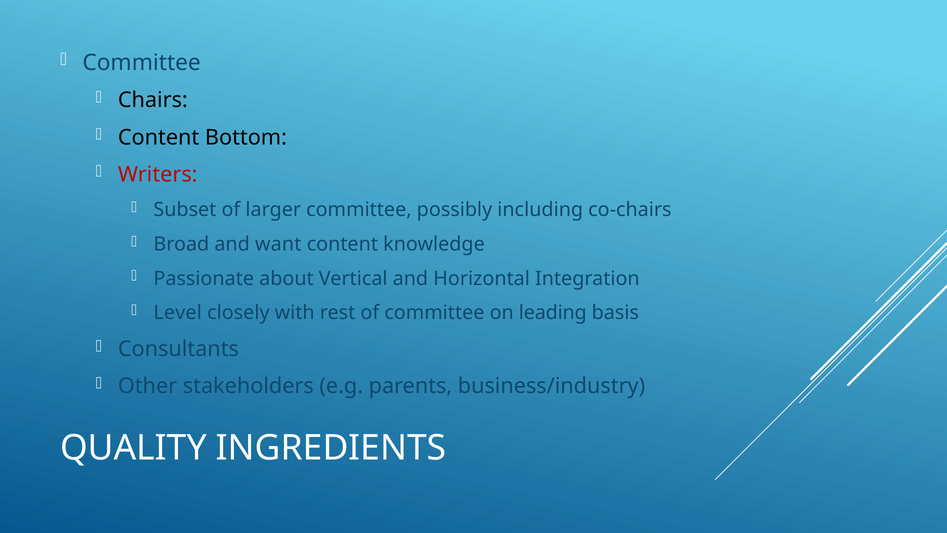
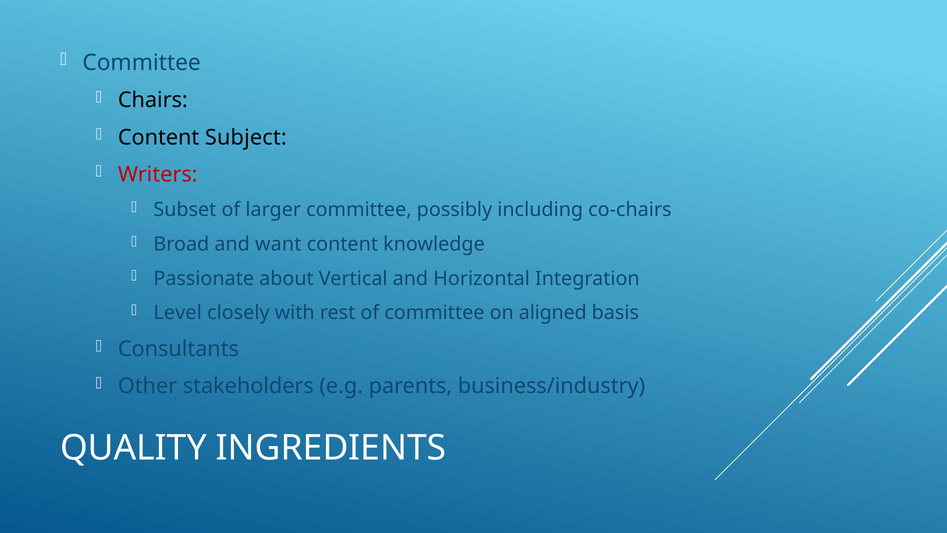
Bottom: Bottom -> Subject
leading: leading -> aligned
